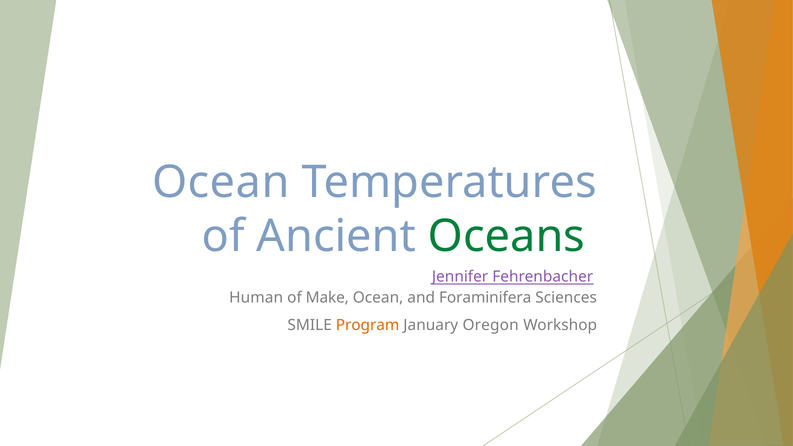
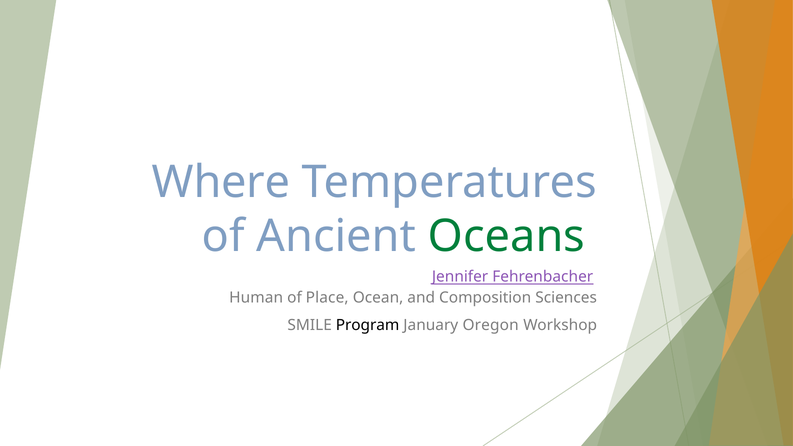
Ocean at (221, 182): Ocean -> Where
Make: Make -> Place
Foraminifera: Foraminifera -> Composition
Program colour: orange -> black
